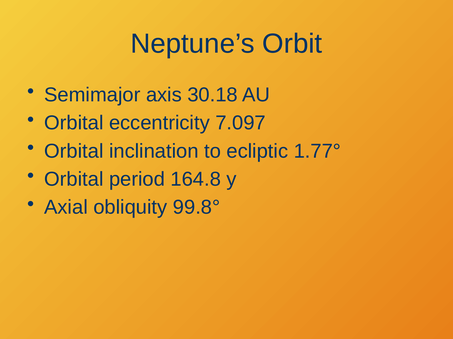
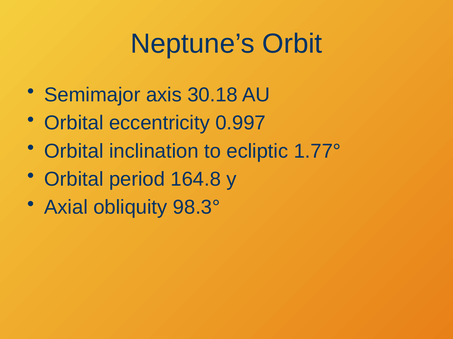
7.097: 7.097 -> 0.997
99.8°: 99.8° -> 98.3°
